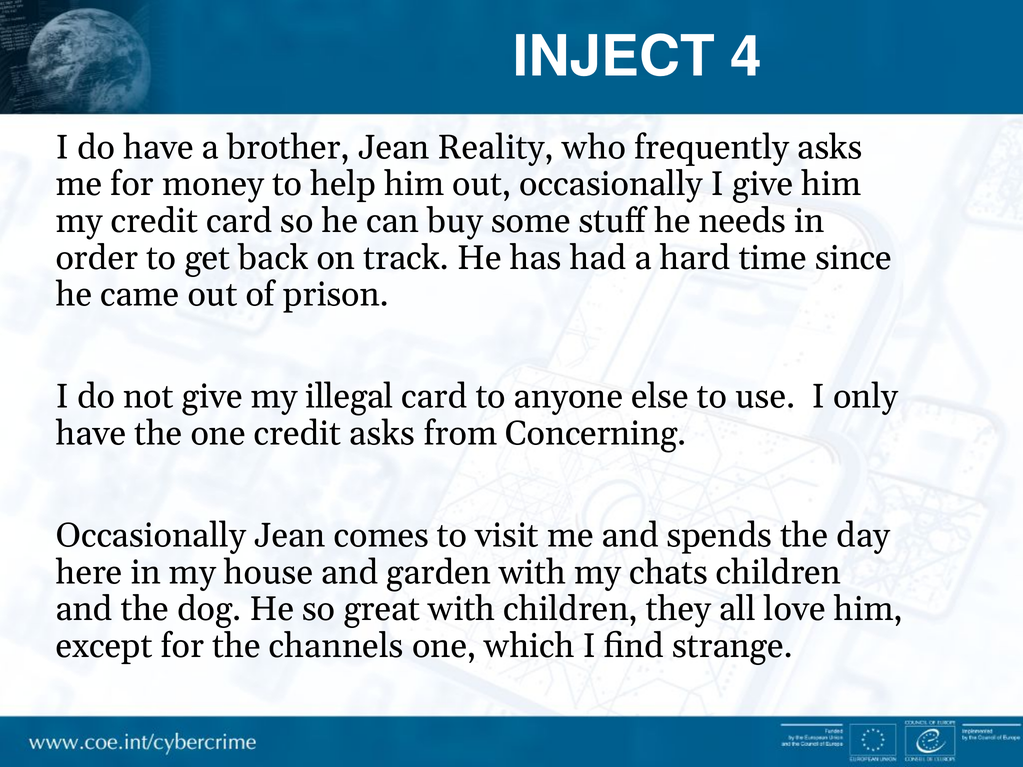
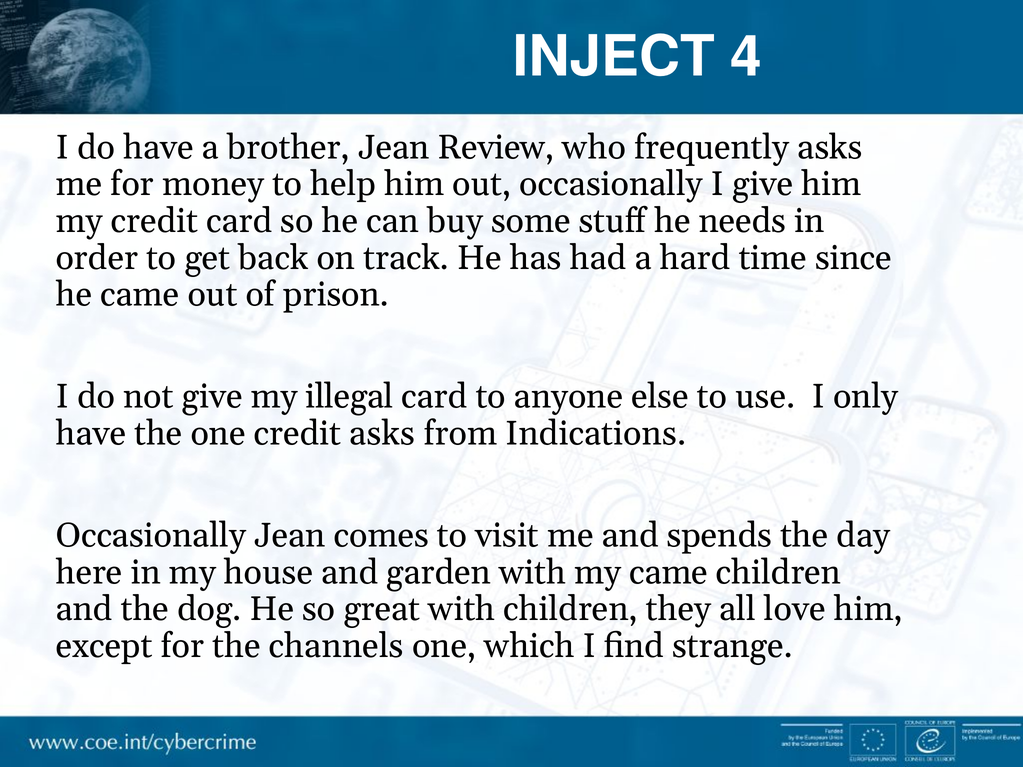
Reality: Reality -> Review
Concerning: Concerning -> Indications
my chats: chats -> came
